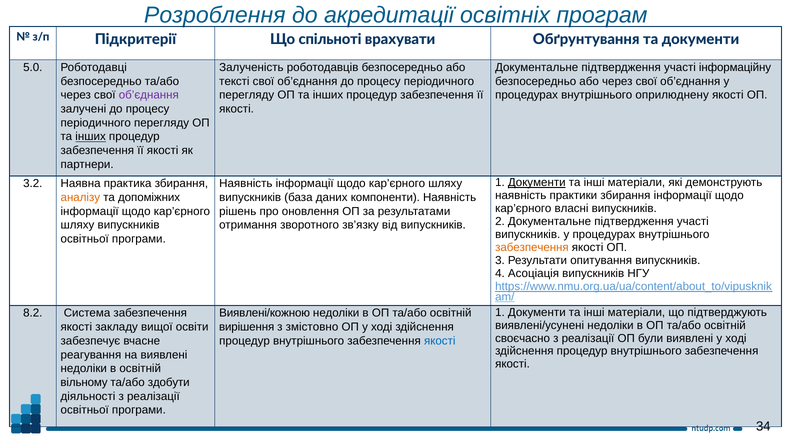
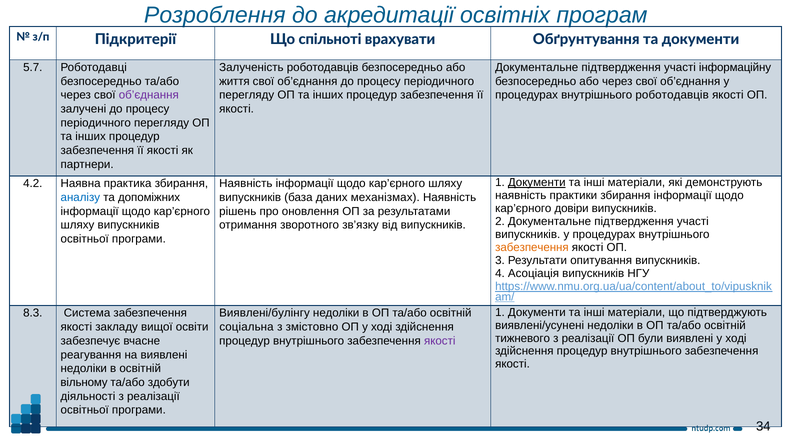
5.0: 5.0 -> 5.7
тексті: тексті -> життя
внутрішнього оприлюднену: оприлюднену -> роботодавців
інших at (91, 137) underline: present -> none
3.2: 3.2 -> 4.2
аналізу colour: orange -> blue
компоненти: компоненти -> механізмах
власні: власні -> довіри
8.2: 8.2 -> 8.3
Виявлені/кожною: Виявлені/кожною -> Виявлені/булінгу
вирішення: вирішення -> соціальна
своєчасно: своєчасно -> тижневого
якості at (440, 341) colour: blue -> purple
